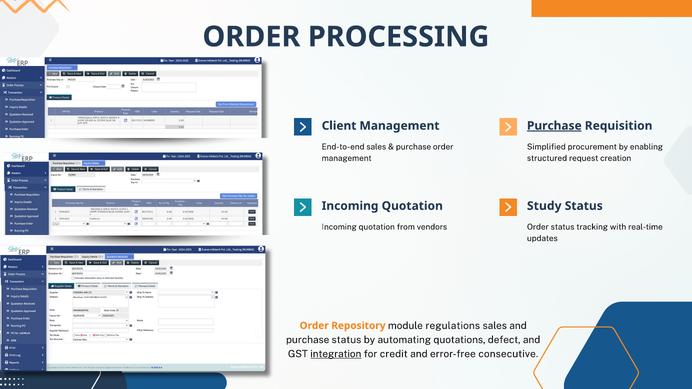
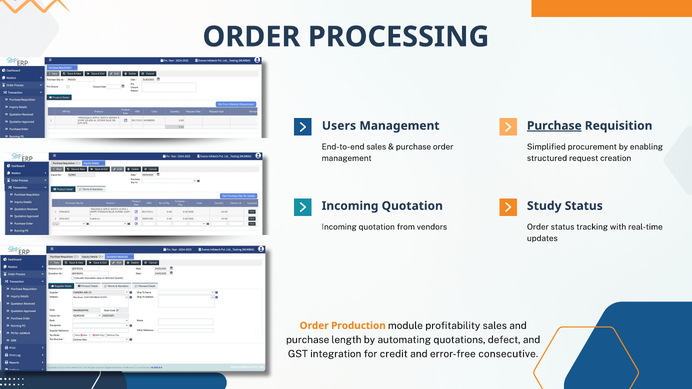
Client: Client -> Users
Repository: Repository -> Production
regulations: regulations -> profitability
purchase status: status -> length
integration underline: present -> none
